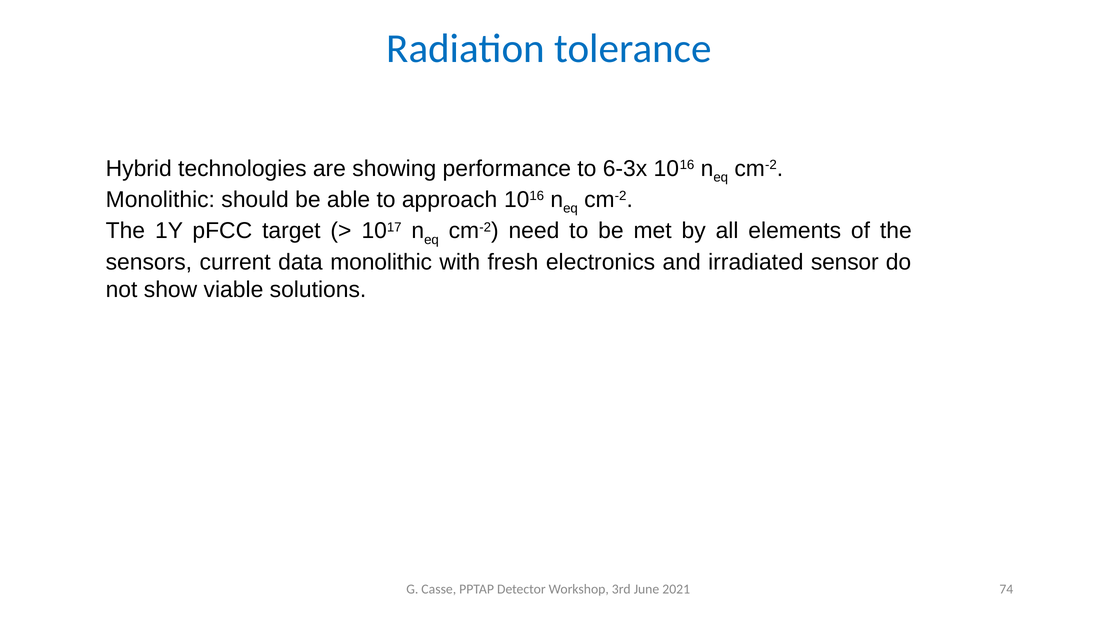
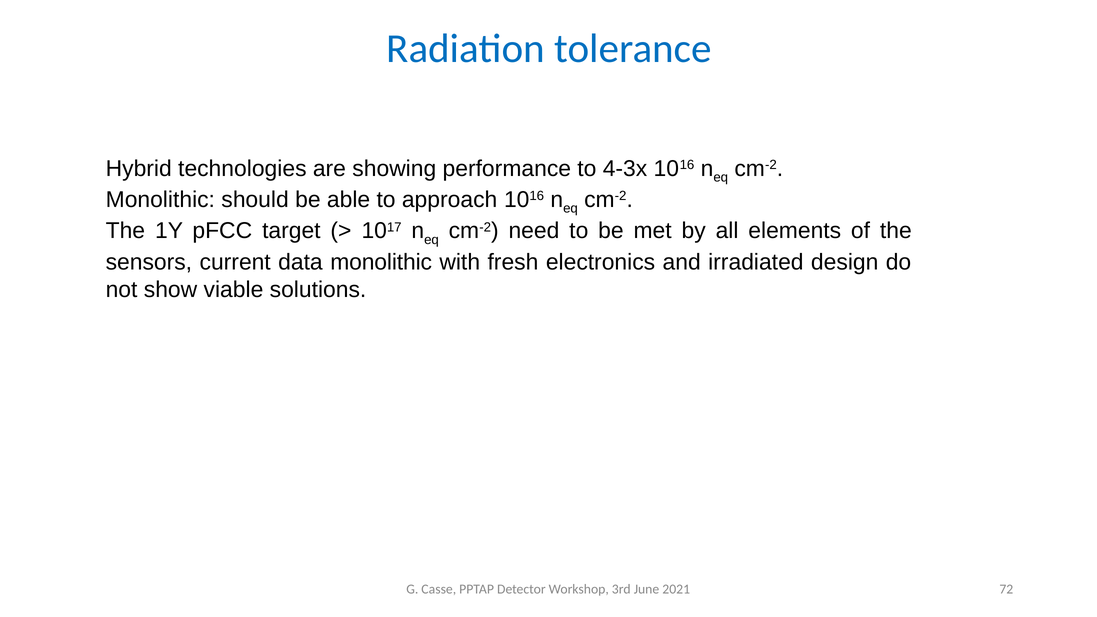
6-3x: 6-3x -> 4-3x
sensor: sensor -> design
74: 74 -> 72
